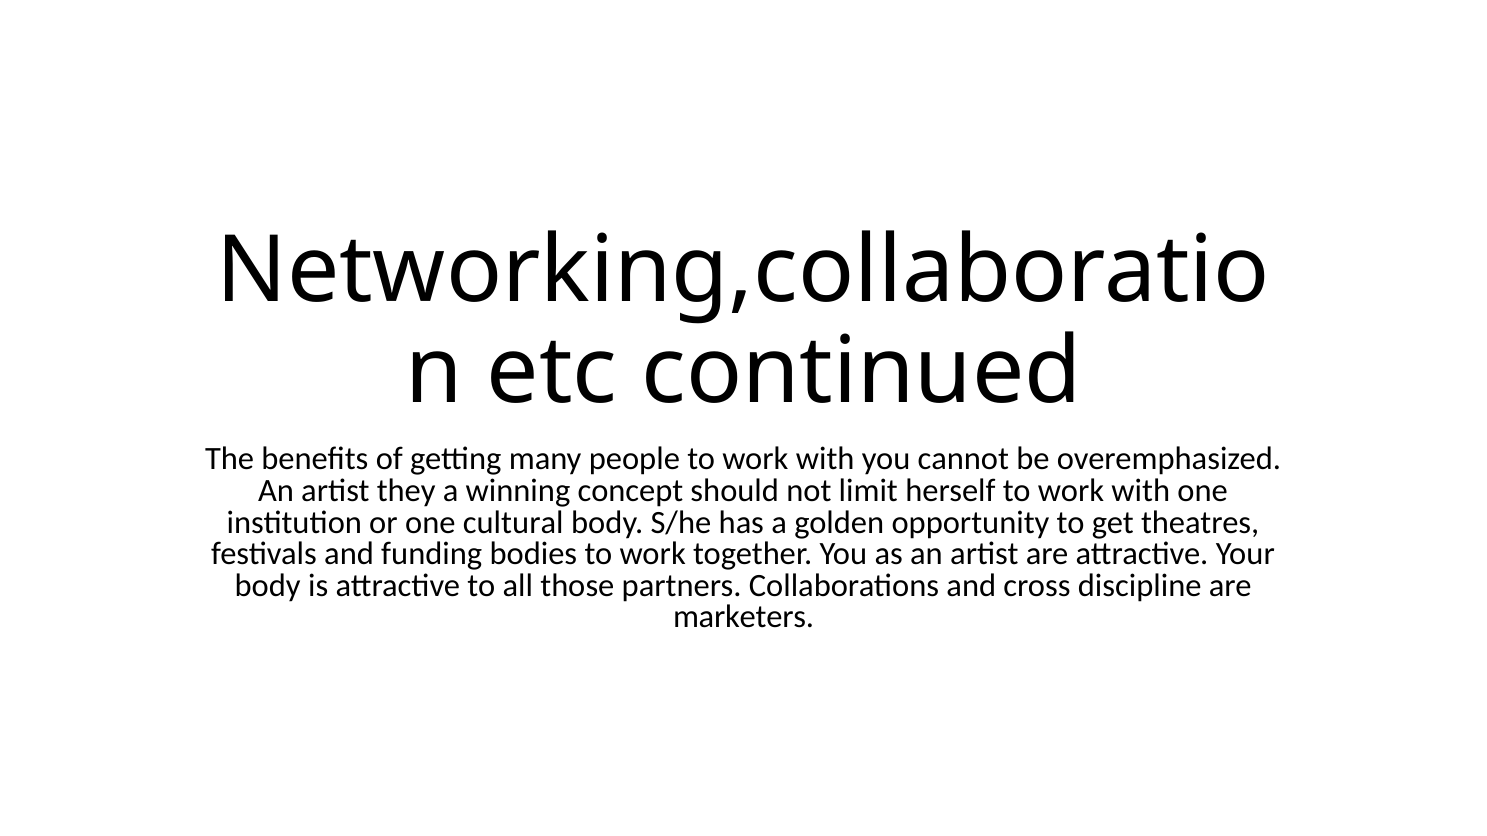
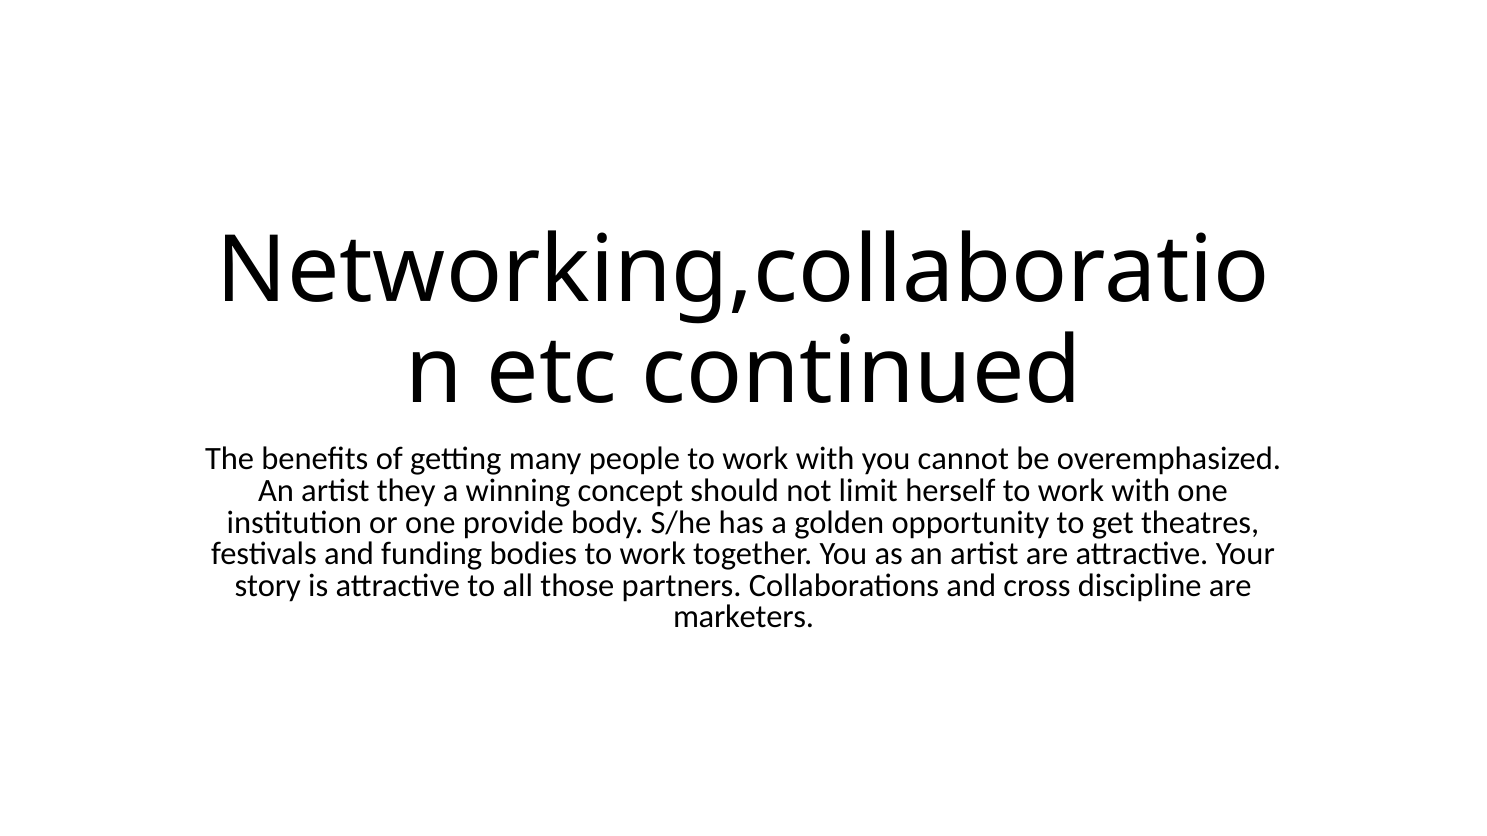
cultural: cultural -> provide
body at (268, 586): body -> story
